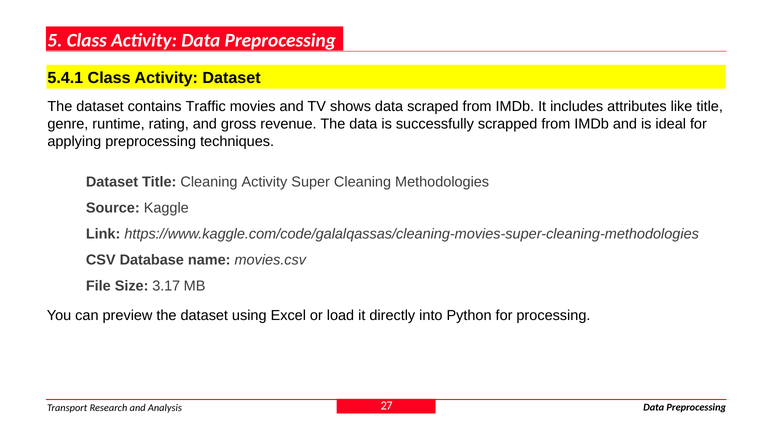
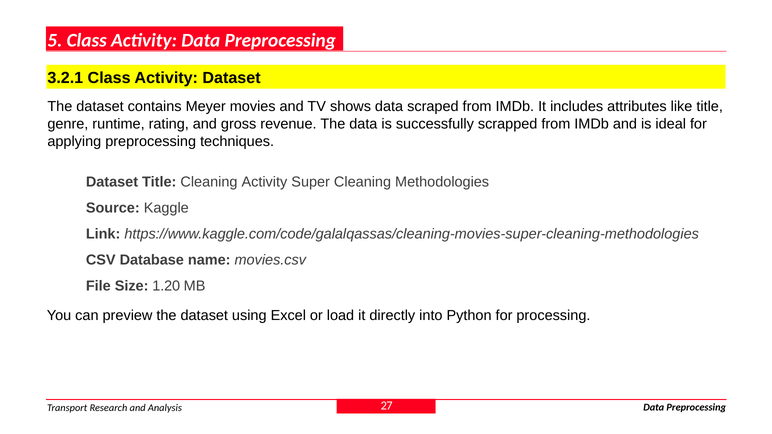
5.4.1: 5.4.1 -> 3.2.1
Traffic: Traffic -> Meyer
3.17: 3.17 -> 1.20
